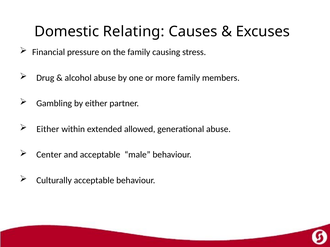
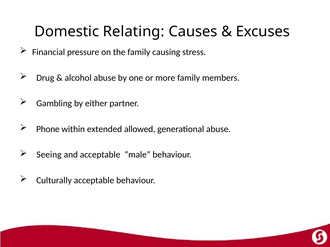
Either at (48, 129): Either -> Phone
Center: Center -> Seeing
